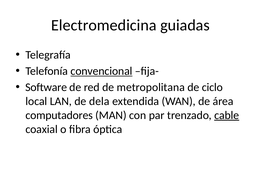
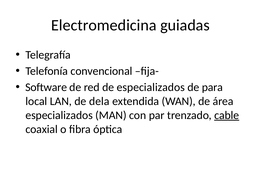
convencional underline: present -> none
de metropolitana: metropolitana -> especializados
ciclo: ciclo -> para
computadores at (59, 115): computadores -> especializados
